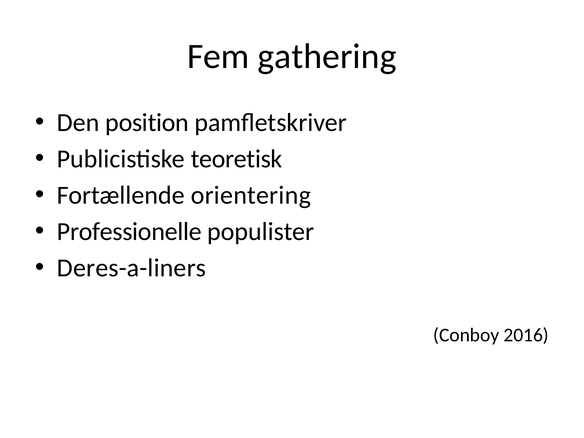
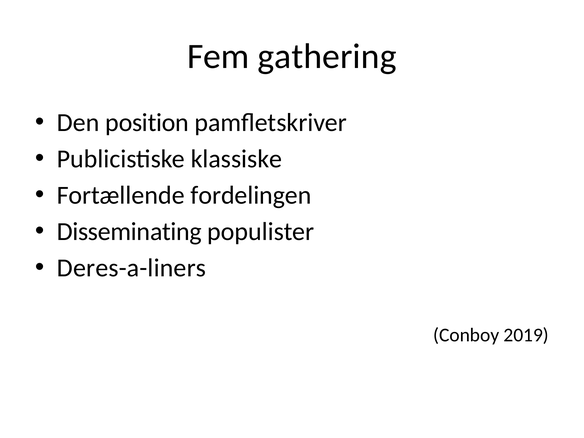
teoretisk: teoretisk -> klassiske
orientering: orientering -> fordelingen
Professionelle: Professionelle -> Disseminating
2016: 2016 -> 2019
